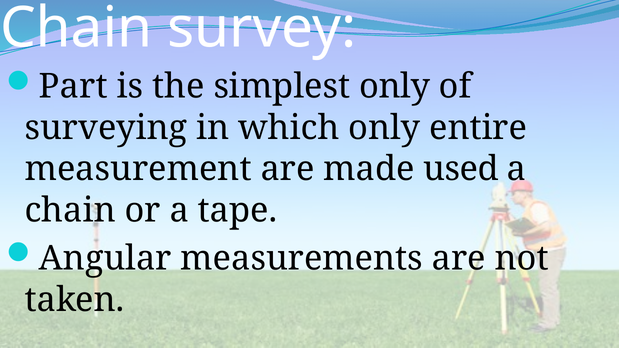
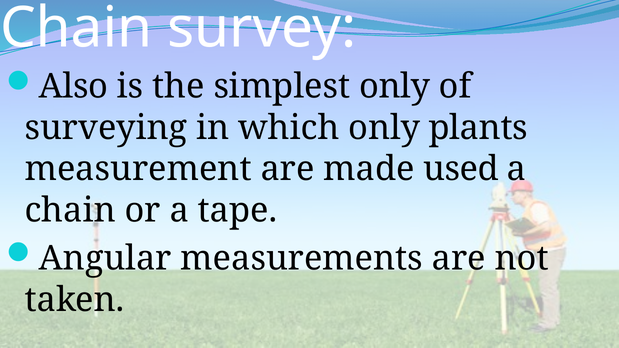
Part: Part -> Also
entire: entire -> plants
